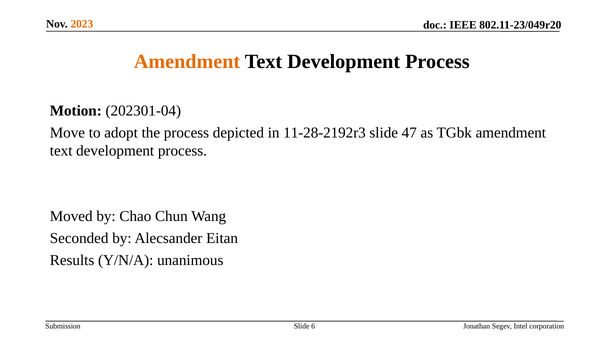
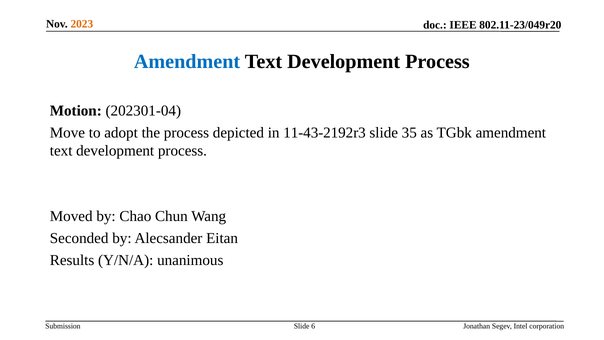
Amendment at (187, 62) colour: orange -> blue
11-28-2192r3: 11-28-2192r3 -> 11-43-2192r3
47: 47 -> 35
